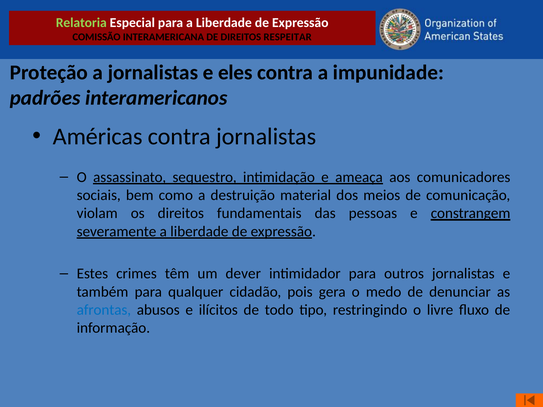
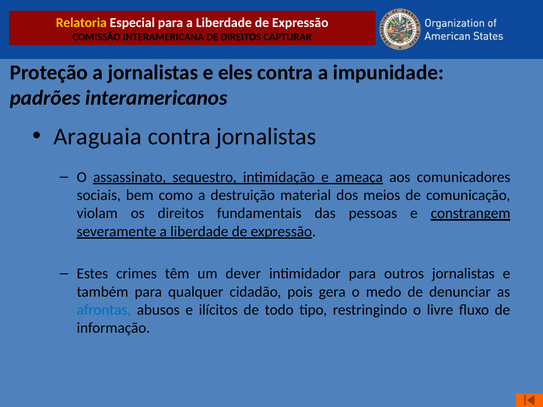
Relatoria colour: light green -> yellow
RESPEITAR: RESPEITAR -> CAPTURAR
Américas: Américas -> Araguaia
